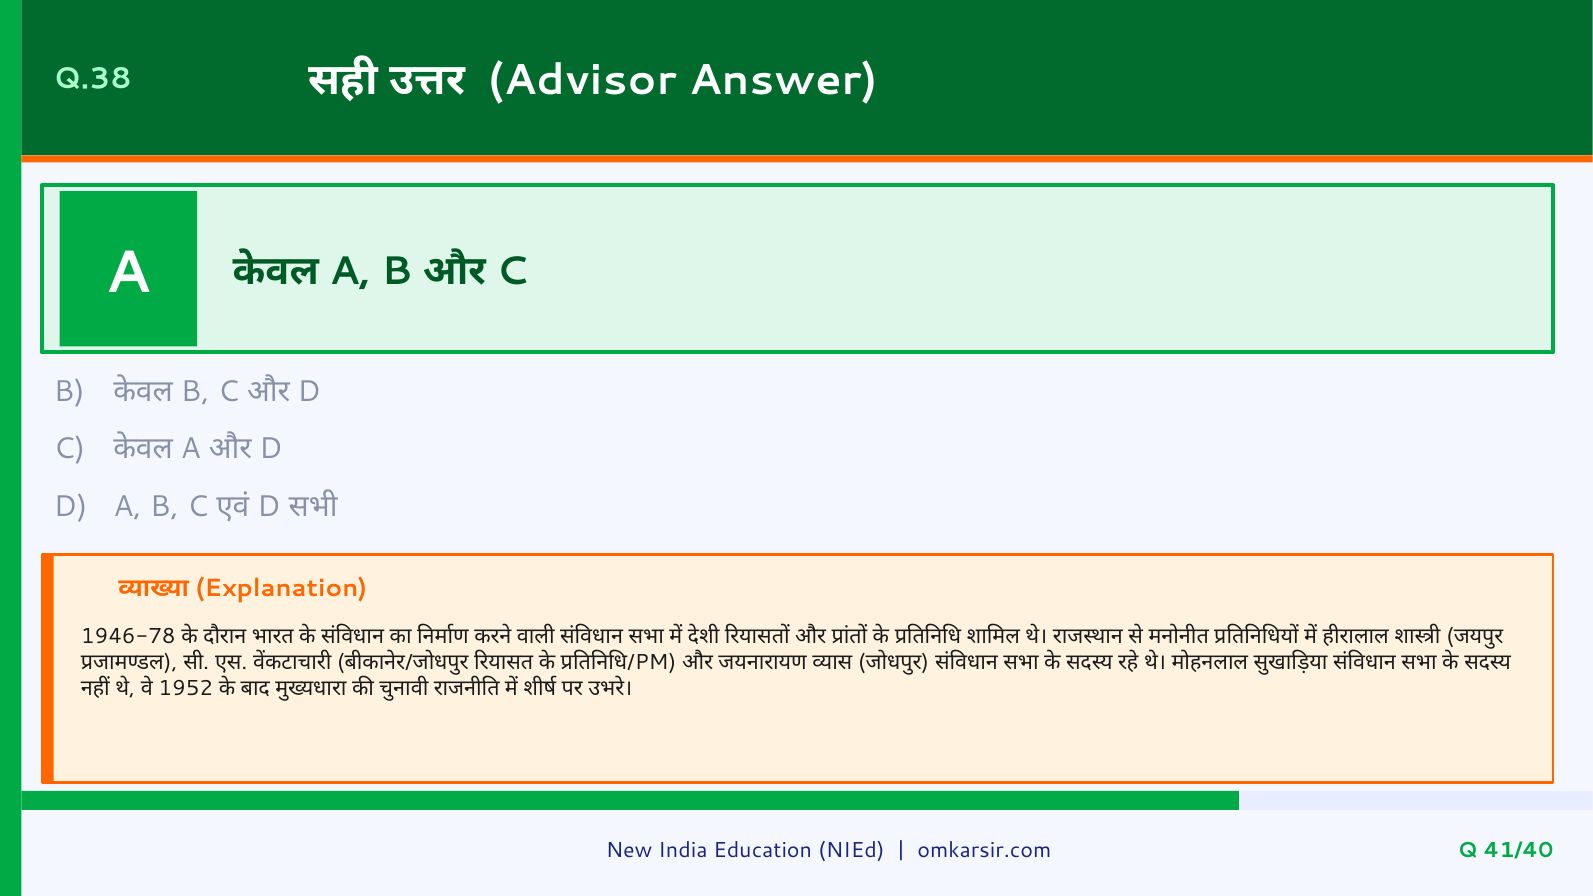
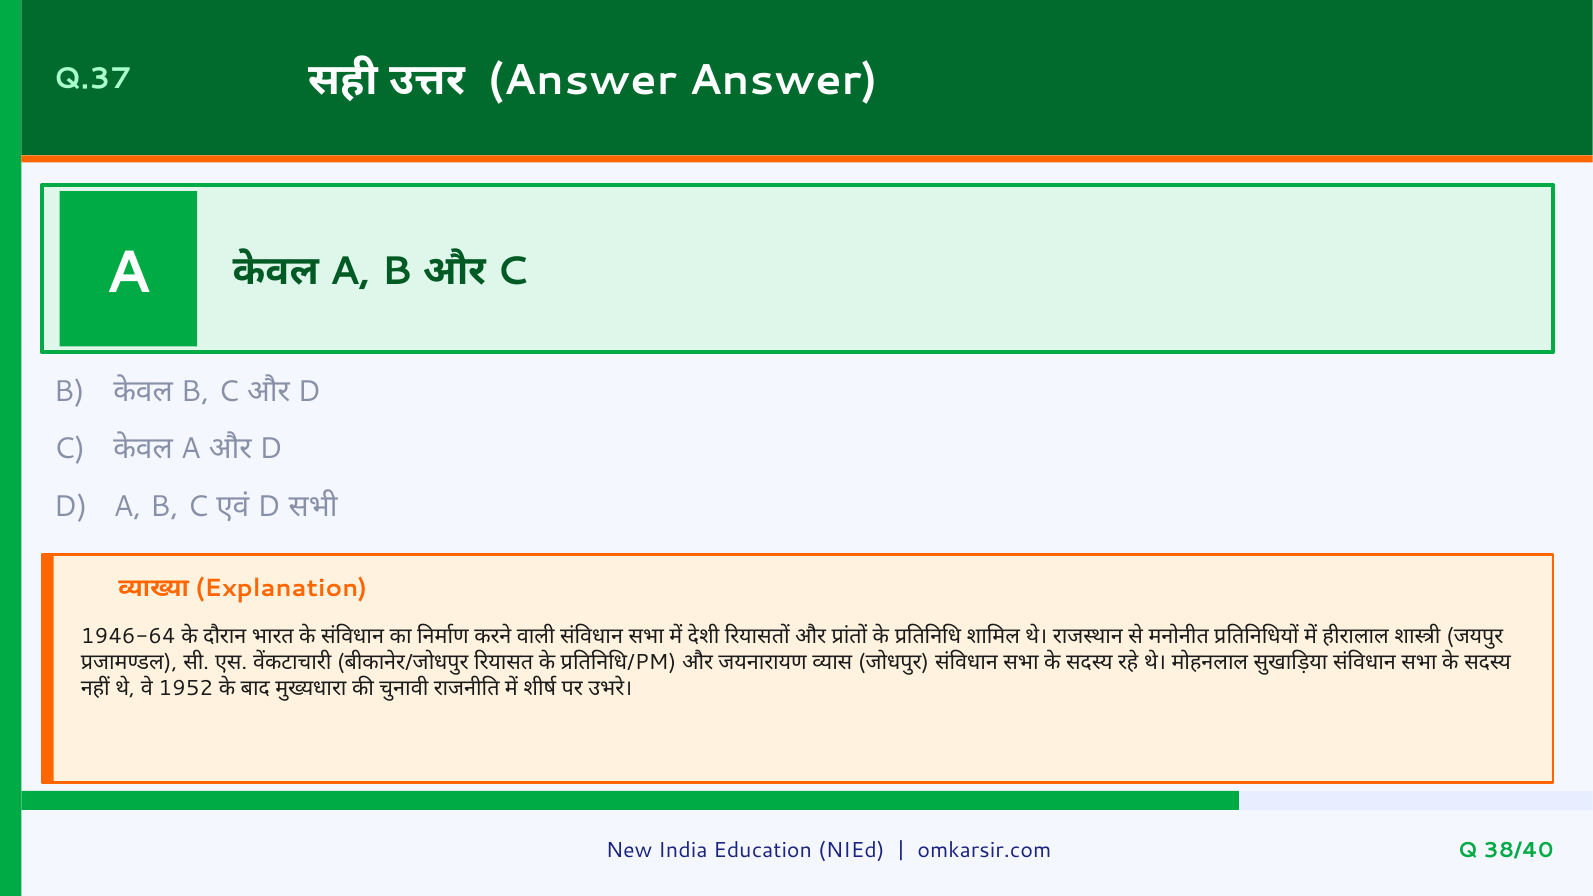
Q.38: Q.38 -> Q.37
Advisor at (582, 81): Advisor -> Answer
1946-78: 1946-78 -> 1946-64
41/40: 41/40 -> 38/40
